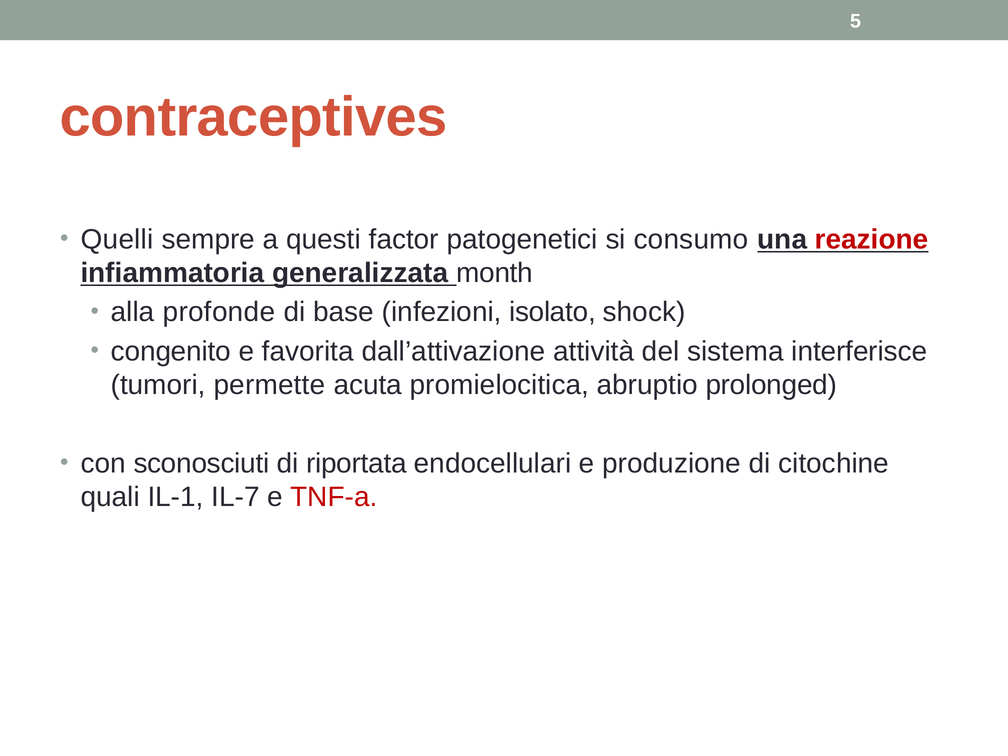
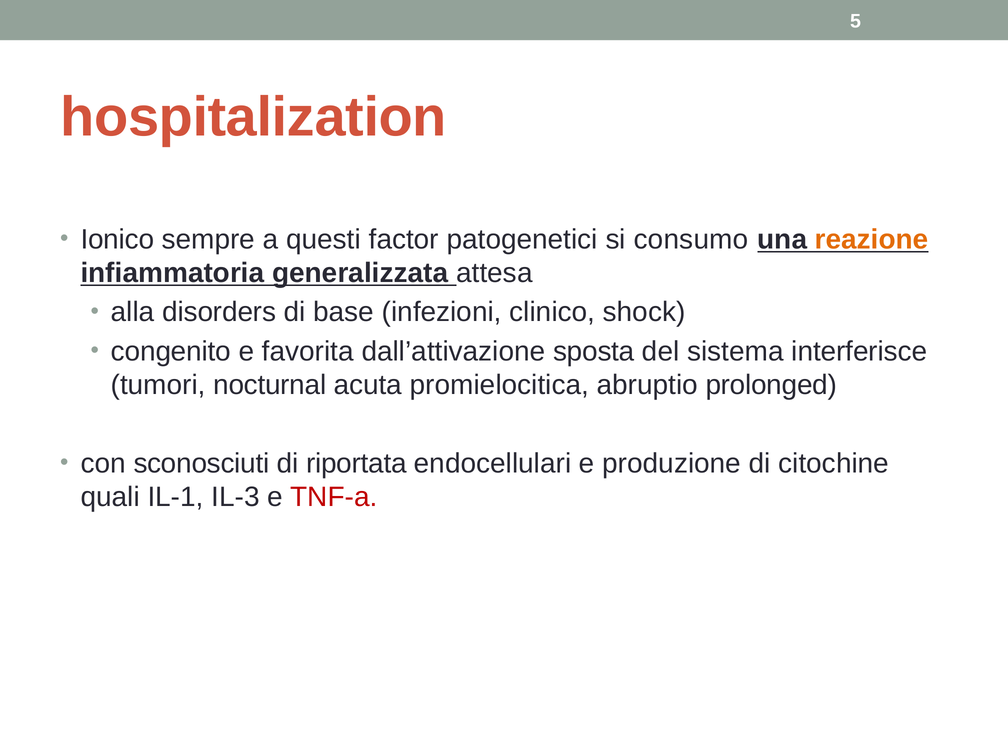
contraceptives: contraceptives -> hospitalization
Quelli: Quelli -> Ionico
reazione colour: red -> orange
month: month -> attesa
profonde: profonde -> disorders
isolato: isolato -> clinico
attività: attività -> sposta
permette: permette -> nocturnal
IL-7: IL-7 -> IL-3
